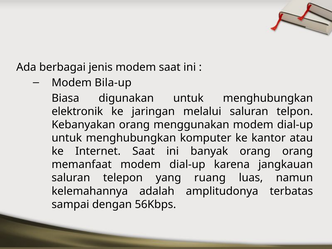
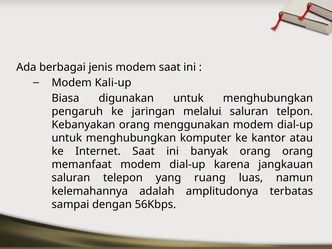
Bila-up: Bila-up -> Kali-up
elektronik: elektronik -> pengaruh
